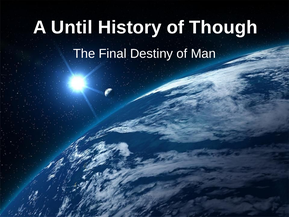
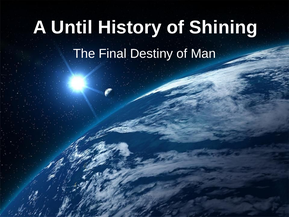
Though: Though -> Shining
